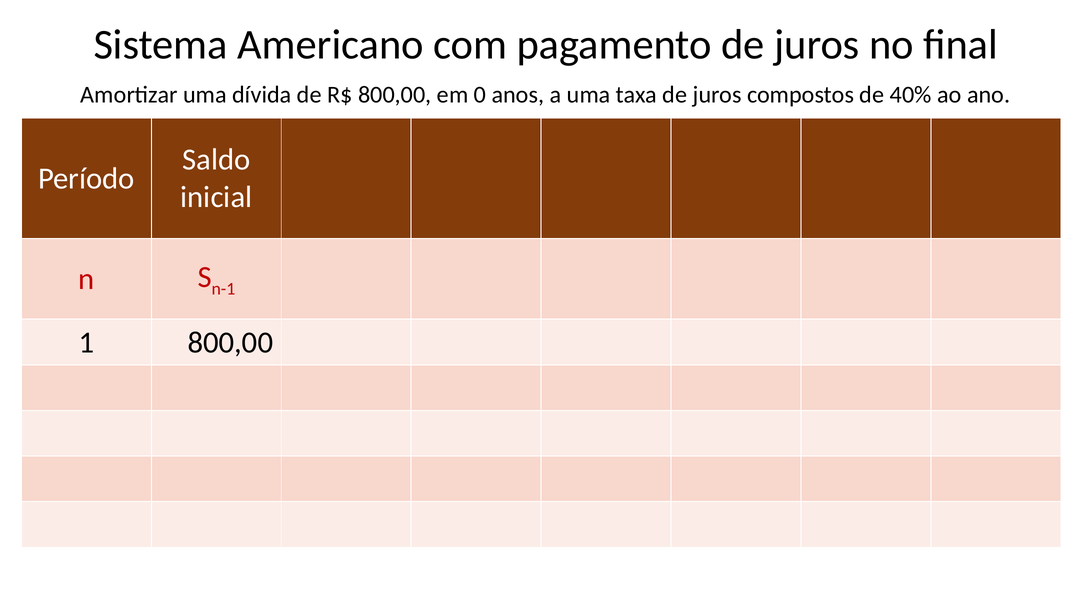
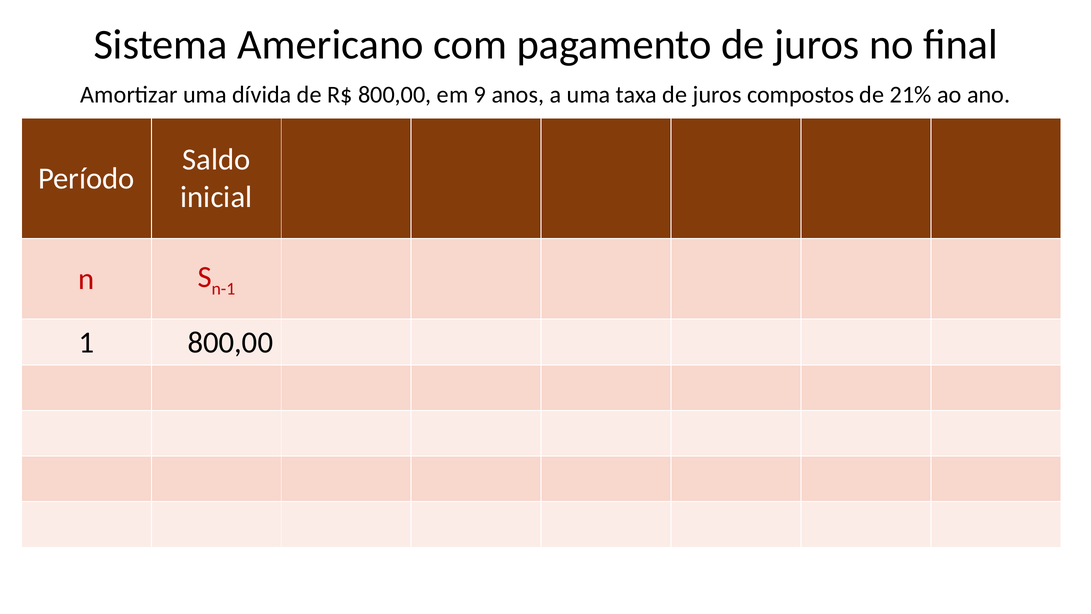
0: 0 -> 9
40%: 40% -> 21%
